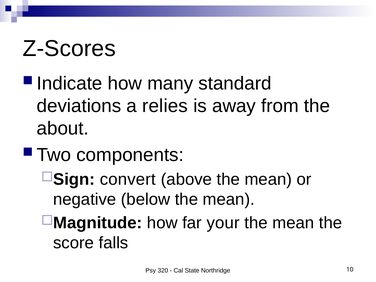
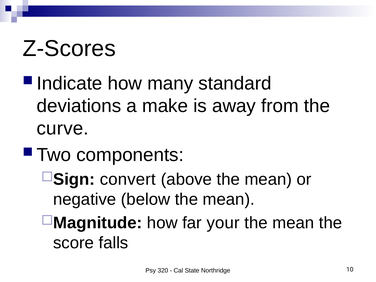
relies: relies -> make
about: about -> curve
